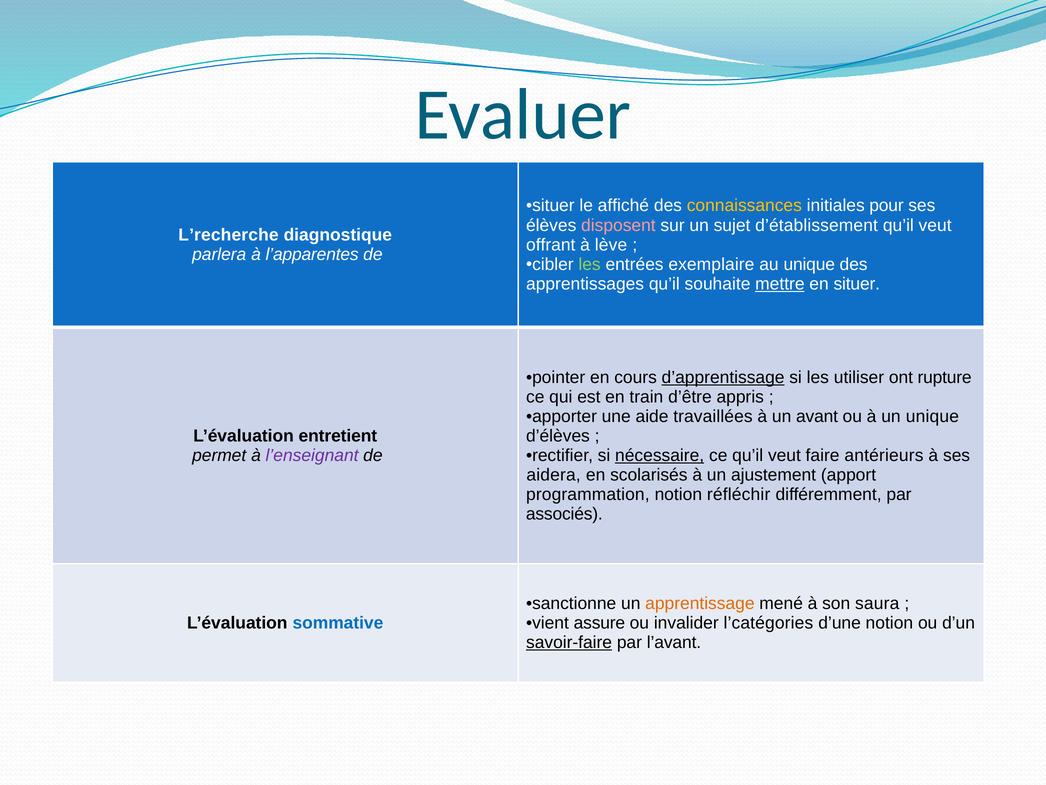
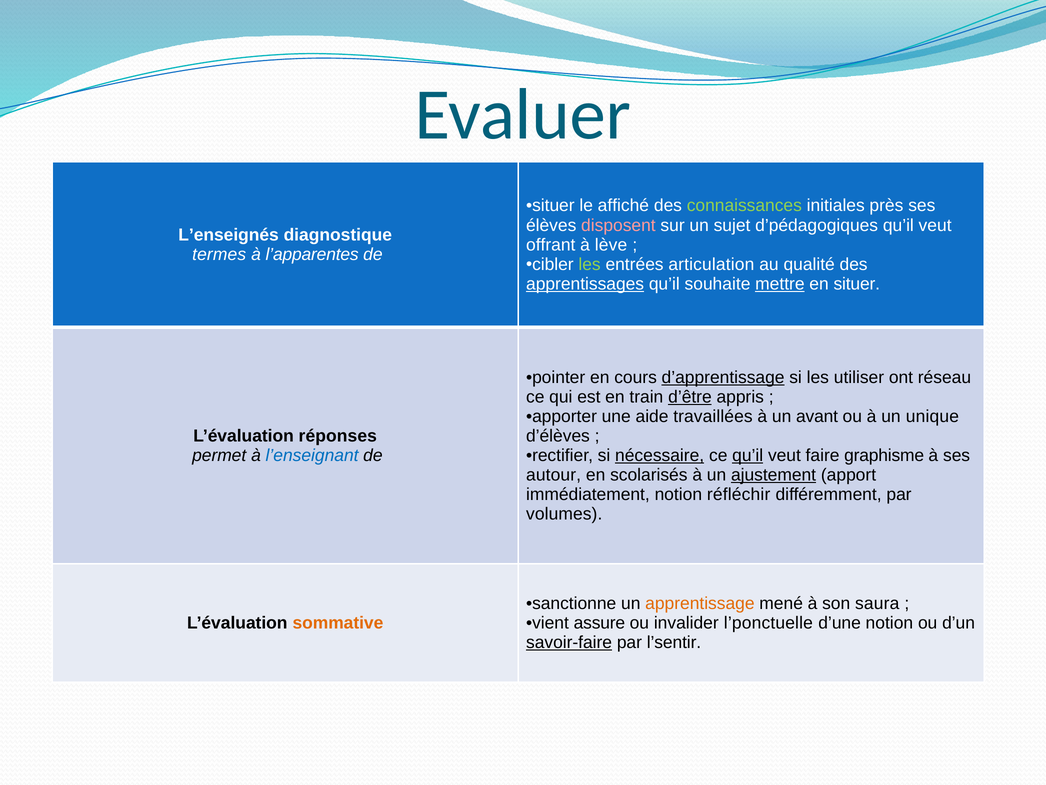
connaissances colour: yellow -> light green
pour: pour -> près
d’établissement: d’établissement -> d’pédagogiques
L’recherche: L’recherche -> L’enseignés
parlera: parlera -> termes
exemplaire: exemplaire -> articulation
au unique: unique -> qualité
apprentissages underline: none -> present
rupture: rupture -> réseau
d’être underline: none -> present
entretient: entretient -> réponses
qu’il at (748, 455) underline: none -> present
antérieurs: antérieurs -> graphisme
l’enseignant colour: purple -> blue
aidera: aidera -> autour
ajustement underline: none -> present
programmation: programmation -> immédiatement
associés: associés -> volumes
l’catégories: l’catégories -> l’ponctuelle
sommative colour: blue -> orange
l’avant: l’avant -> l’sentir
